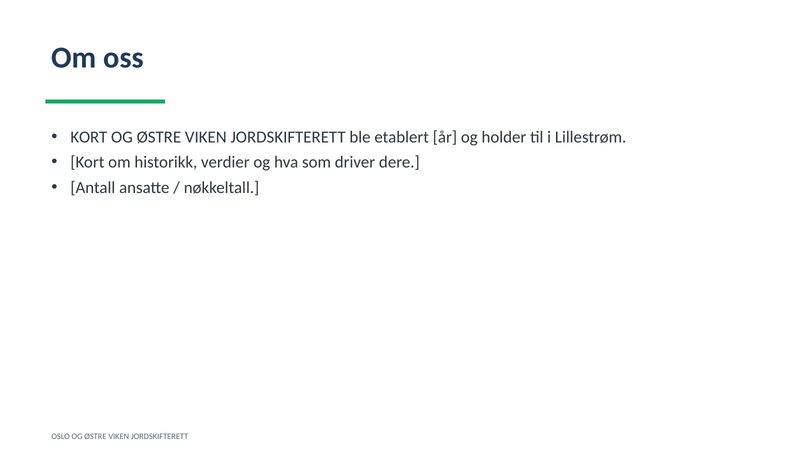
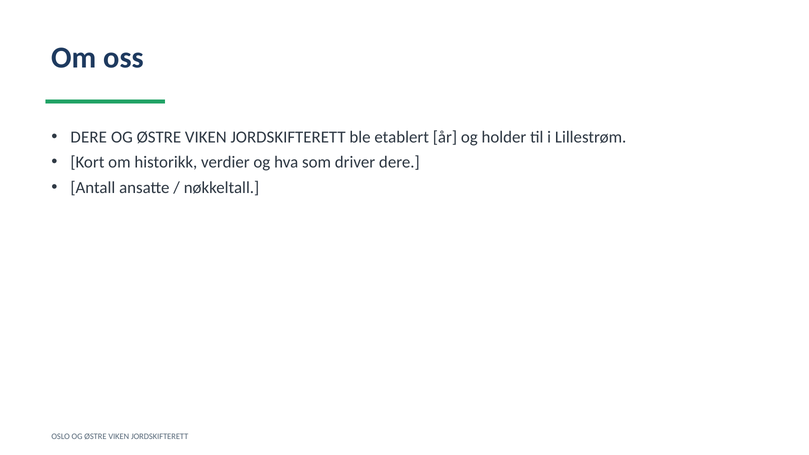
KORT at (89, 137): KORT -> DERE
